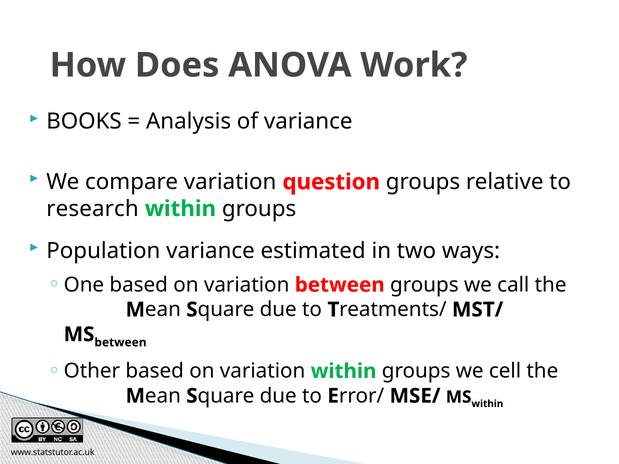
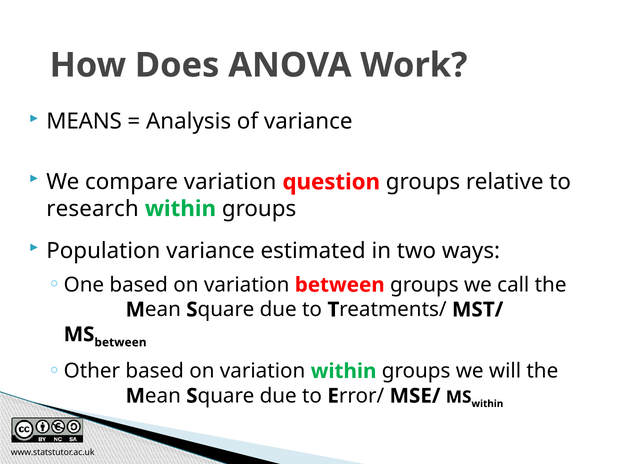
BOOKS: BOOKS -> MEANS
cell: cell -> will
